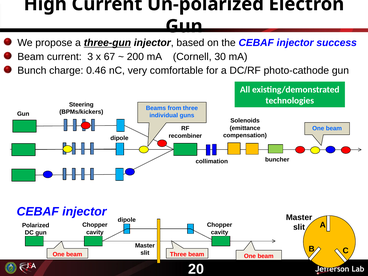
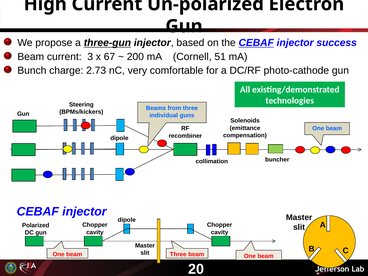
CEBAF at (256, 43) underline: none -> present
30: 30 -> 51
0.46: 0.46 -> 2.73
